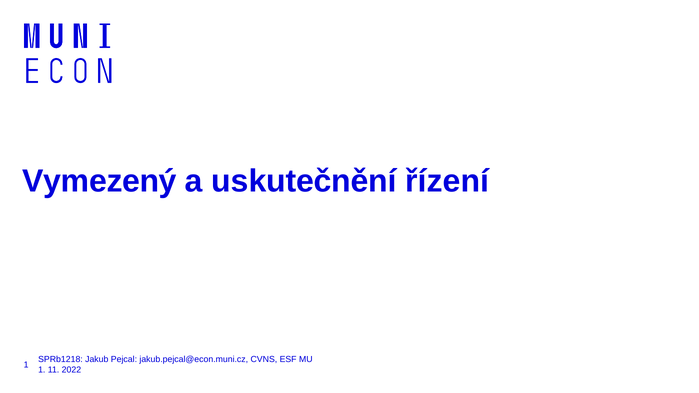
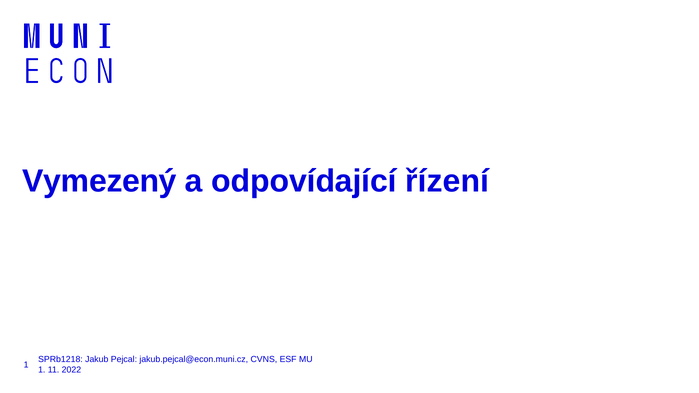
uskutečnění: uskutečnění -> odpovídající
